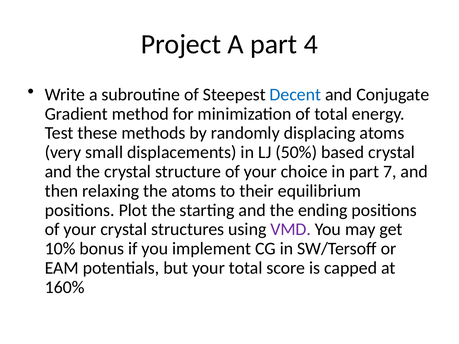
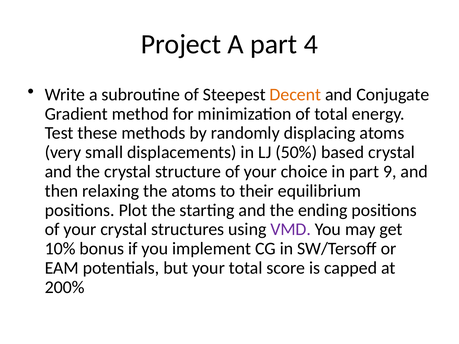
Decent colour: blue -> orange
7: 7 -> 9
160%: 160% -> 200%
